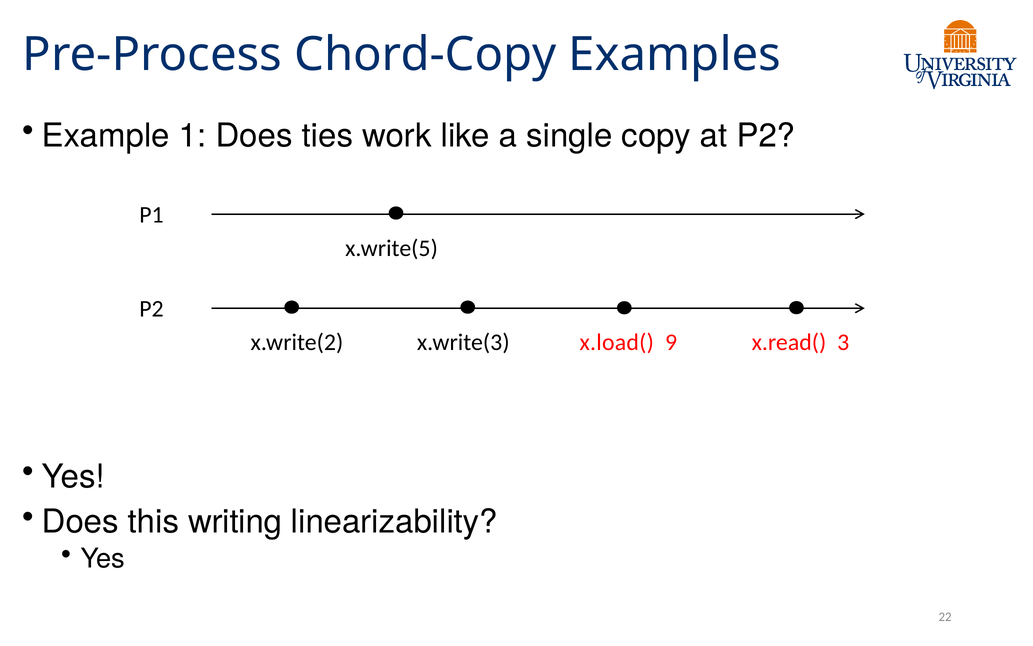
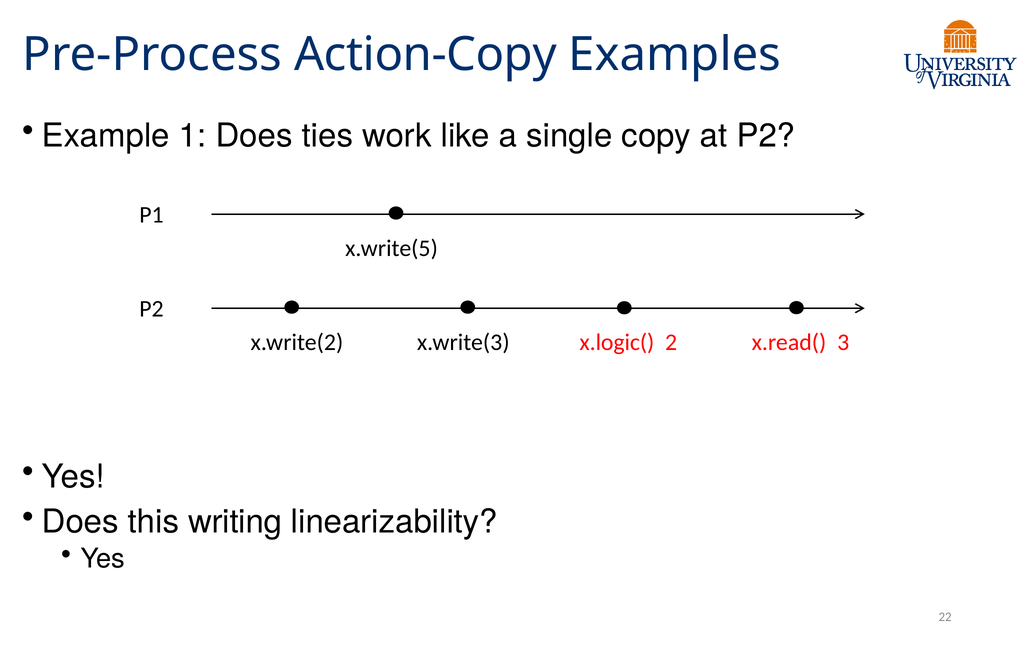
Chord-Copy: Chord-Copy -> Action-Copy
x.load(: x.load( -> x.logic(
9: 9 -> 2
